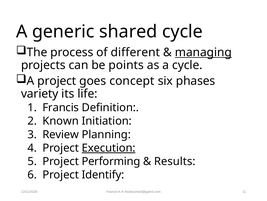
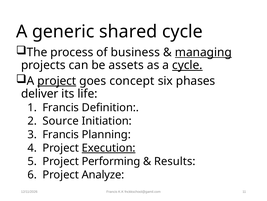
different: different -> business
points: points -> assets
cycle at (187, 65) underline: none -> present
project at (57, 81) underline: none -> present
variety: variety -> deliver
Known: Known -> Source
Review at (61, 134): Review -> Francis
Identify: Identify -> Analyze
